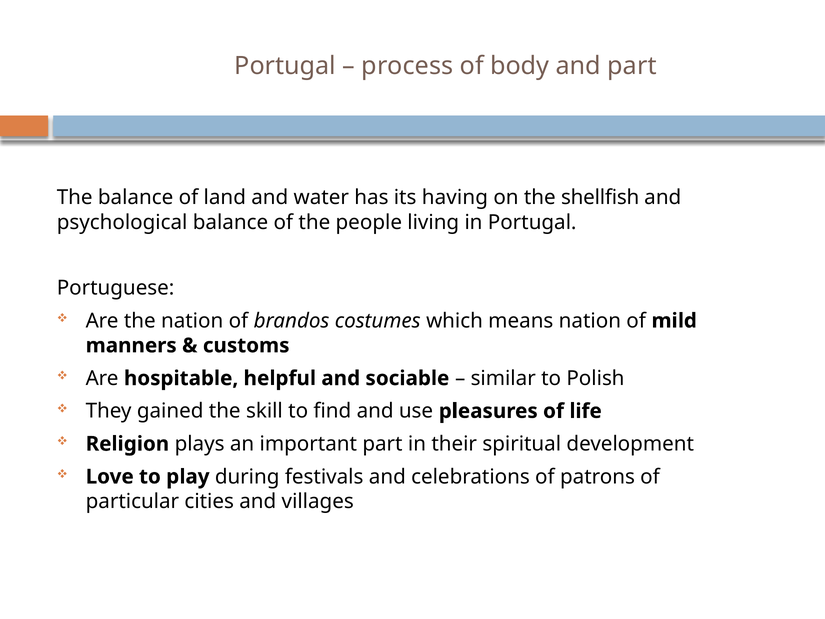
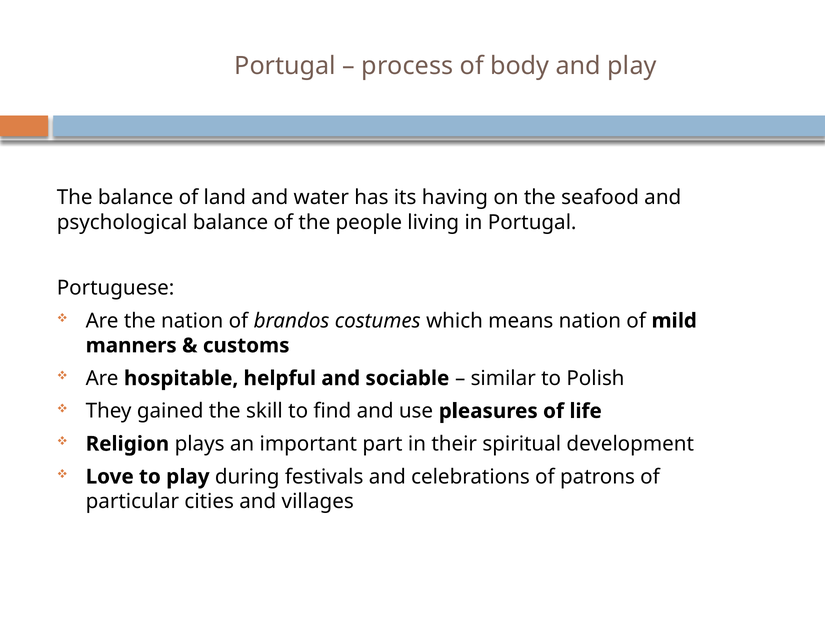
and part: part -> play
shellfish: shellfish -> seafood
